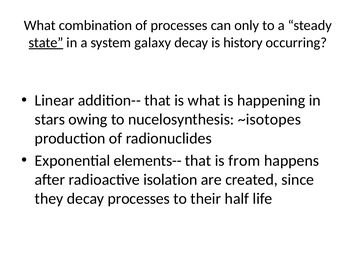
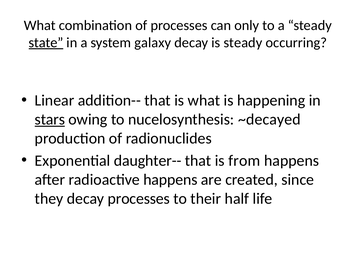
is history: history -> steady
stars underline: none -> present
~isotopes: ~isotopes -> ~decayed
elements--: elements-- -> daughter--
radioactive isolation: isolation -> happens
